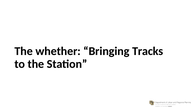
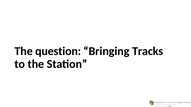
whether: whether -> question
